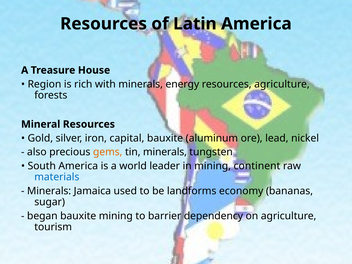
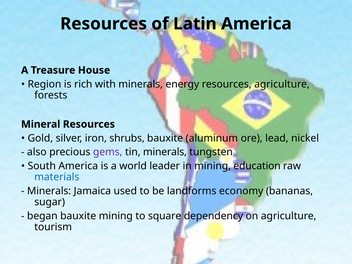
capital: capital -> shrubs
gems colour: orange -> purple
continent: continent -> education
barrier: barrier -> square
